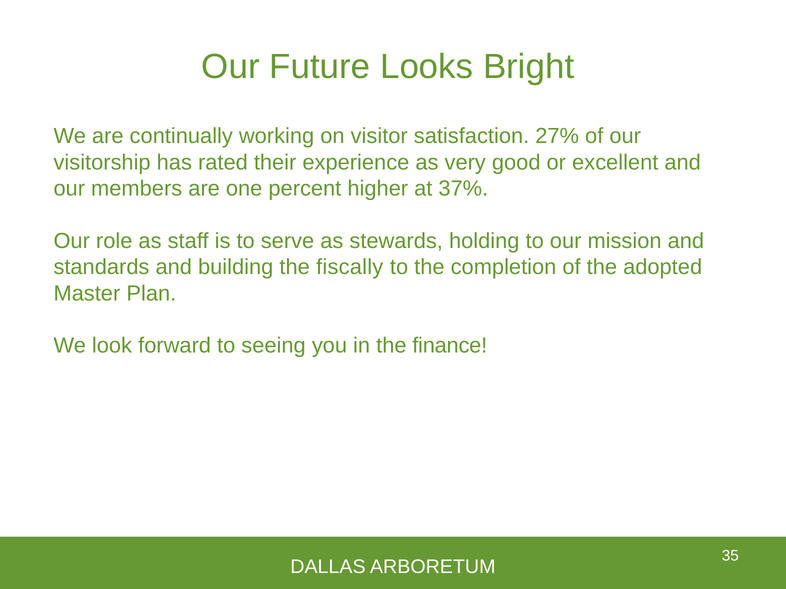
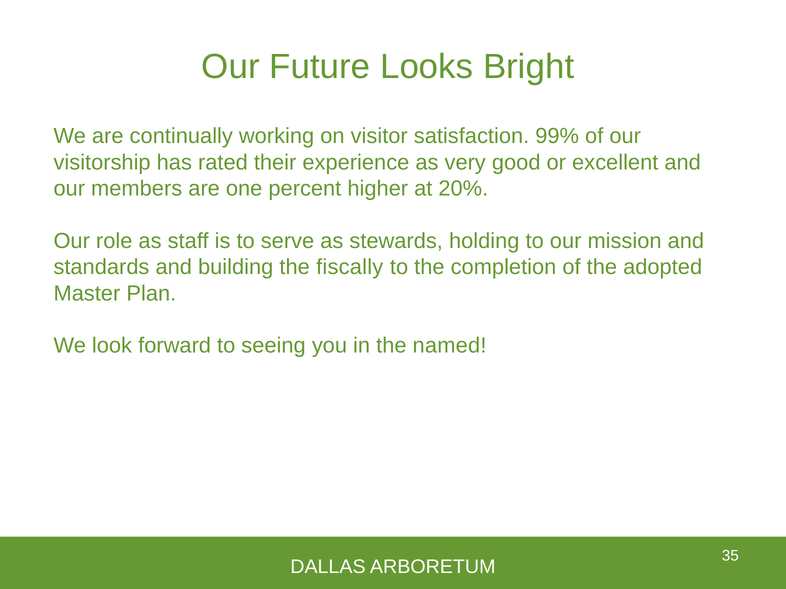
27%: 27% -> 99%
37%: 37% -> 20%
finance: finance -> named
